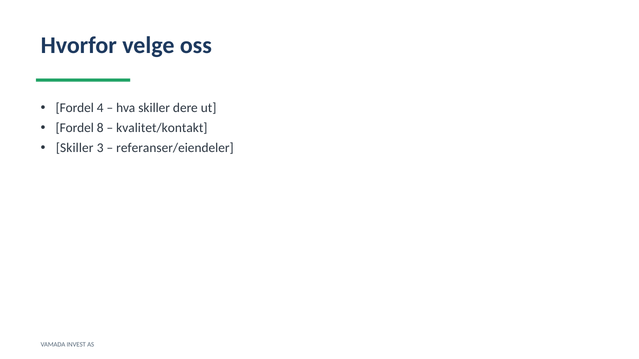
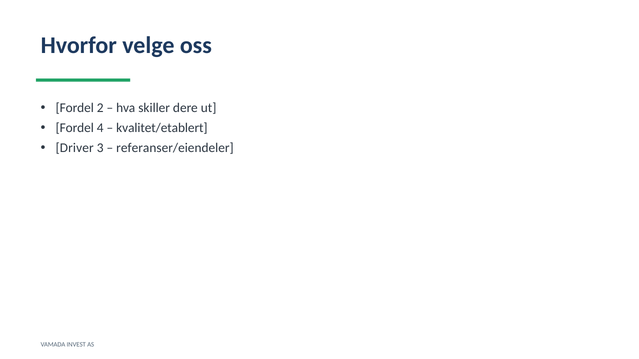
4: 4 -> 2
8: 8 -> 4
kvalitet/kontakt: kvalitet/kontakt -> kvalitet/etablert
Skiller at (75, 148): Skiller -> Driver
